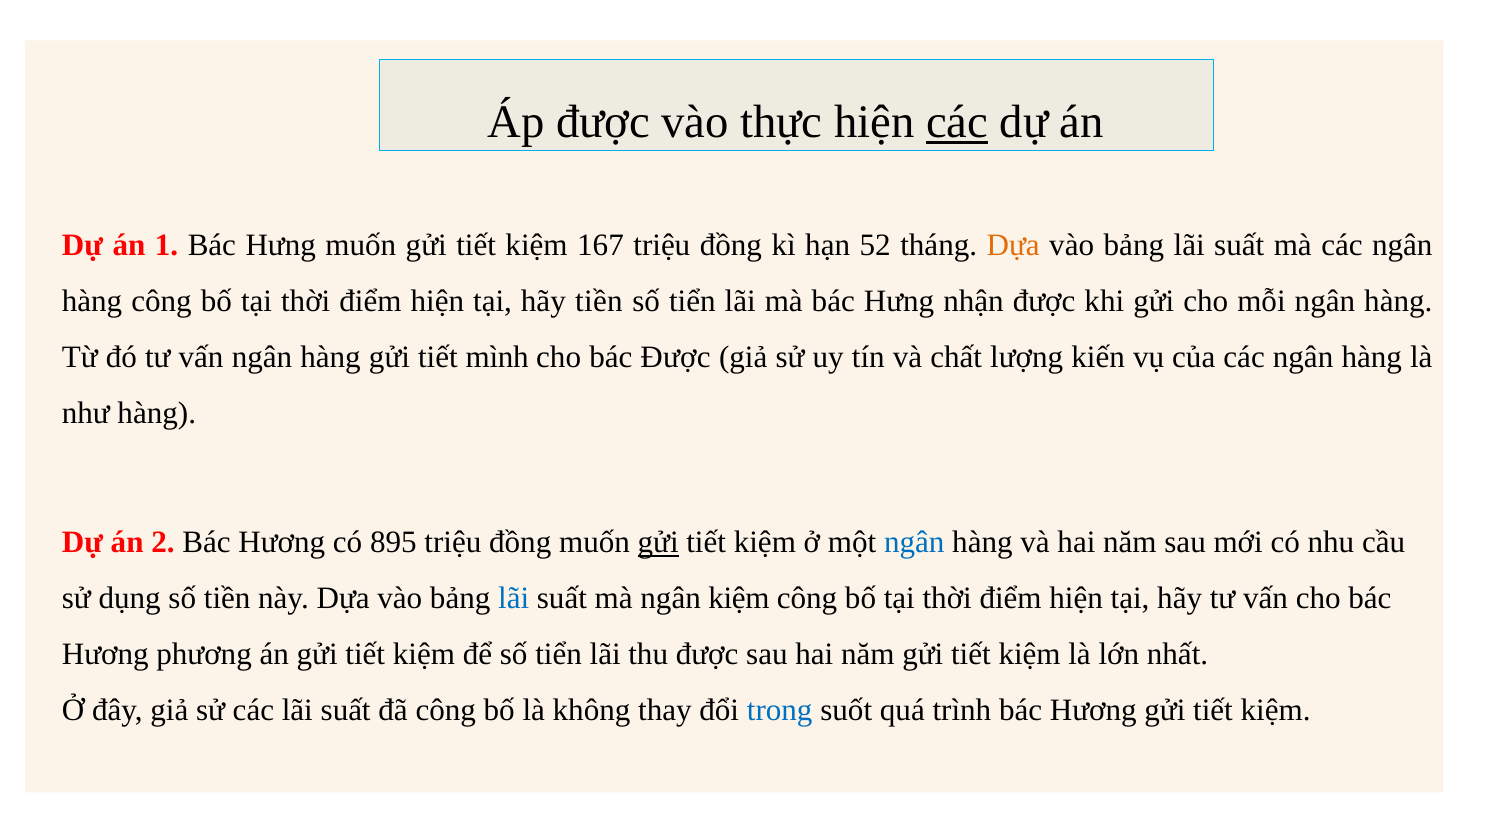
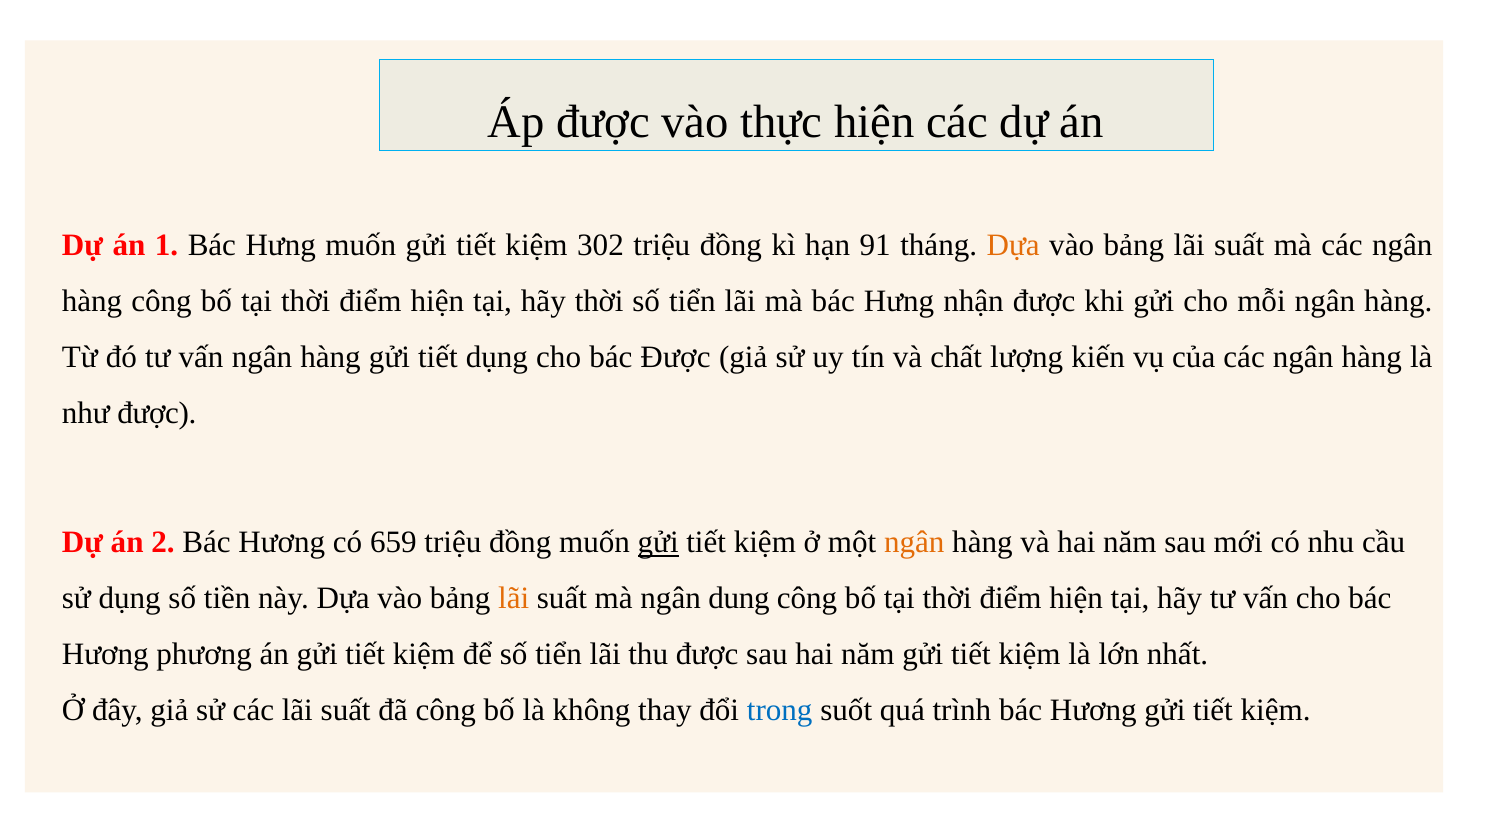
các at (957, 122) underline: present -> none
167: 167 -> 302
52: 52 -> 91
hãy tiền: tiền -> thời
tiết mình: mình -> dụng
như hàng: hàng -> được
895: 895 -> 659
ngân at (914, 542) colour: blue -> orange
lãi at (514, 598) colour: blue -> orange
ngân kiệm: kiệm -> dung
